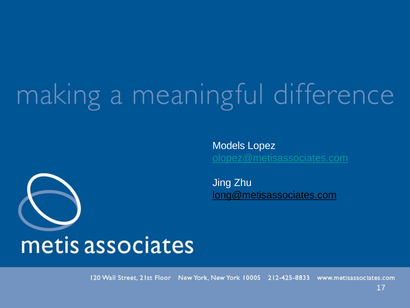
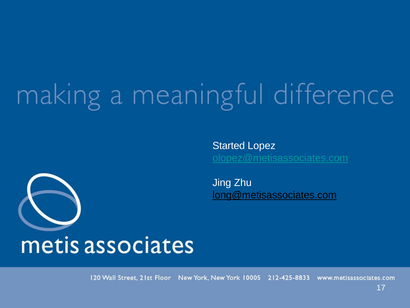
Models: Models -> Started
